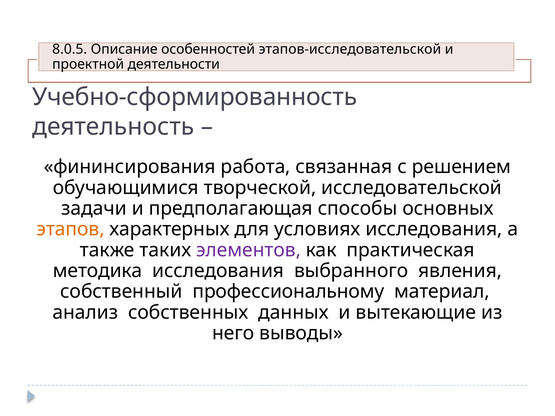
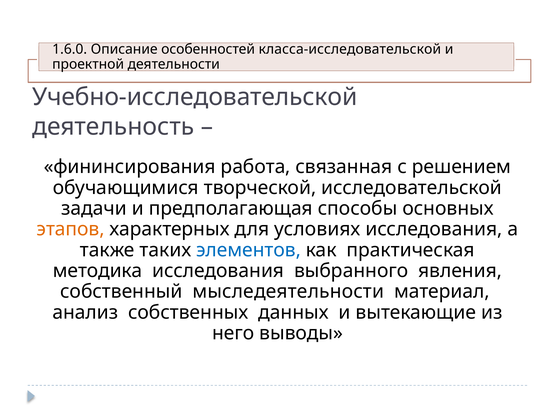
8.0.5: 8.0.5 -> 1.6.0
этапов-исследовательской: этапов-исследовательской -> класса-исследовательской
Учебно-сформированность: Учебно-сформированность -> Учебно-исследовательской
элементов colour: purple -> blue
профессиональному: профессиональному -> мыследеятельности
